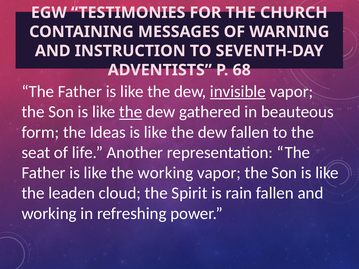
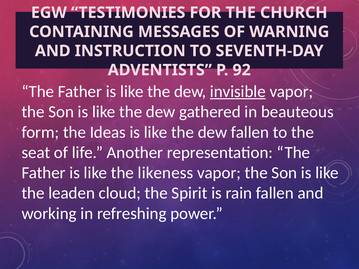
68: 68 -> 92
the at (131, 112) underline: present -> none
the working: working -> likeness
